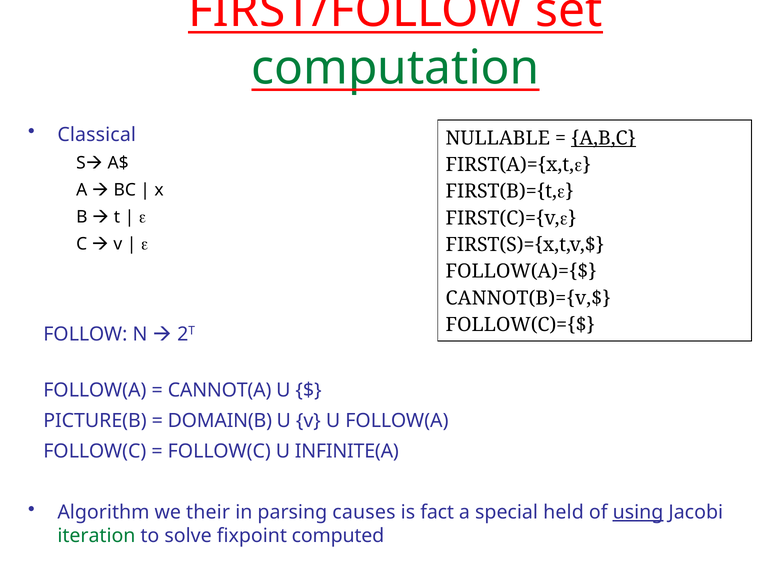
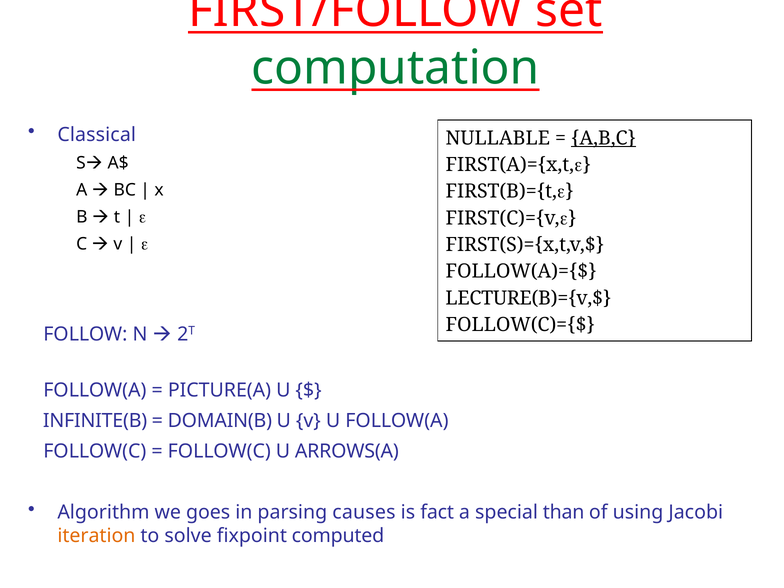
CANNOT(B)={v,$: CANNOT(B)={v,$ -> LECTURE(B)={v,$
CANNOT(A: CANNOT(A -> PICTURE(A
PICTURE(B: PICTURE(B -> INFINITE(B
INFINITE(A: INFINITE(A -> ARROWS(A
their: their -> goes
held: held -> than
using underline: present -> none
iteration colour: green -> orange
